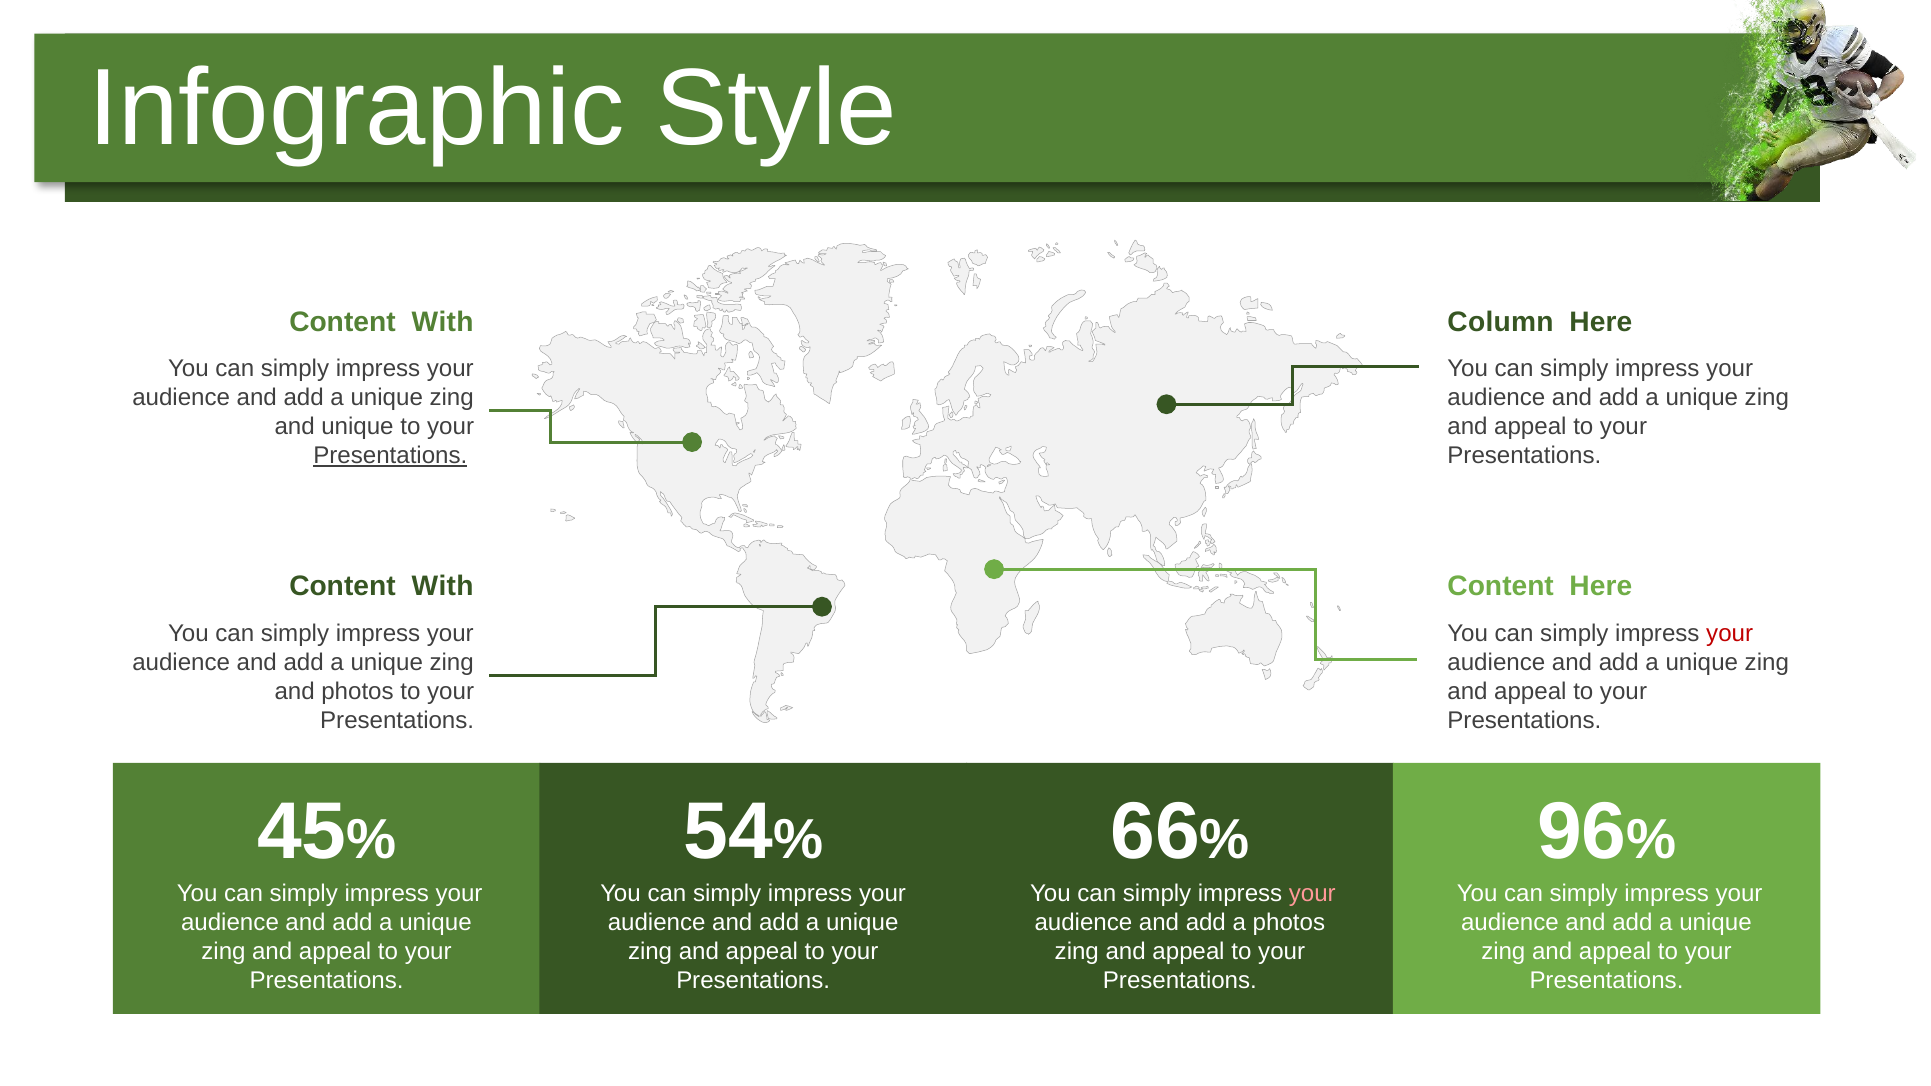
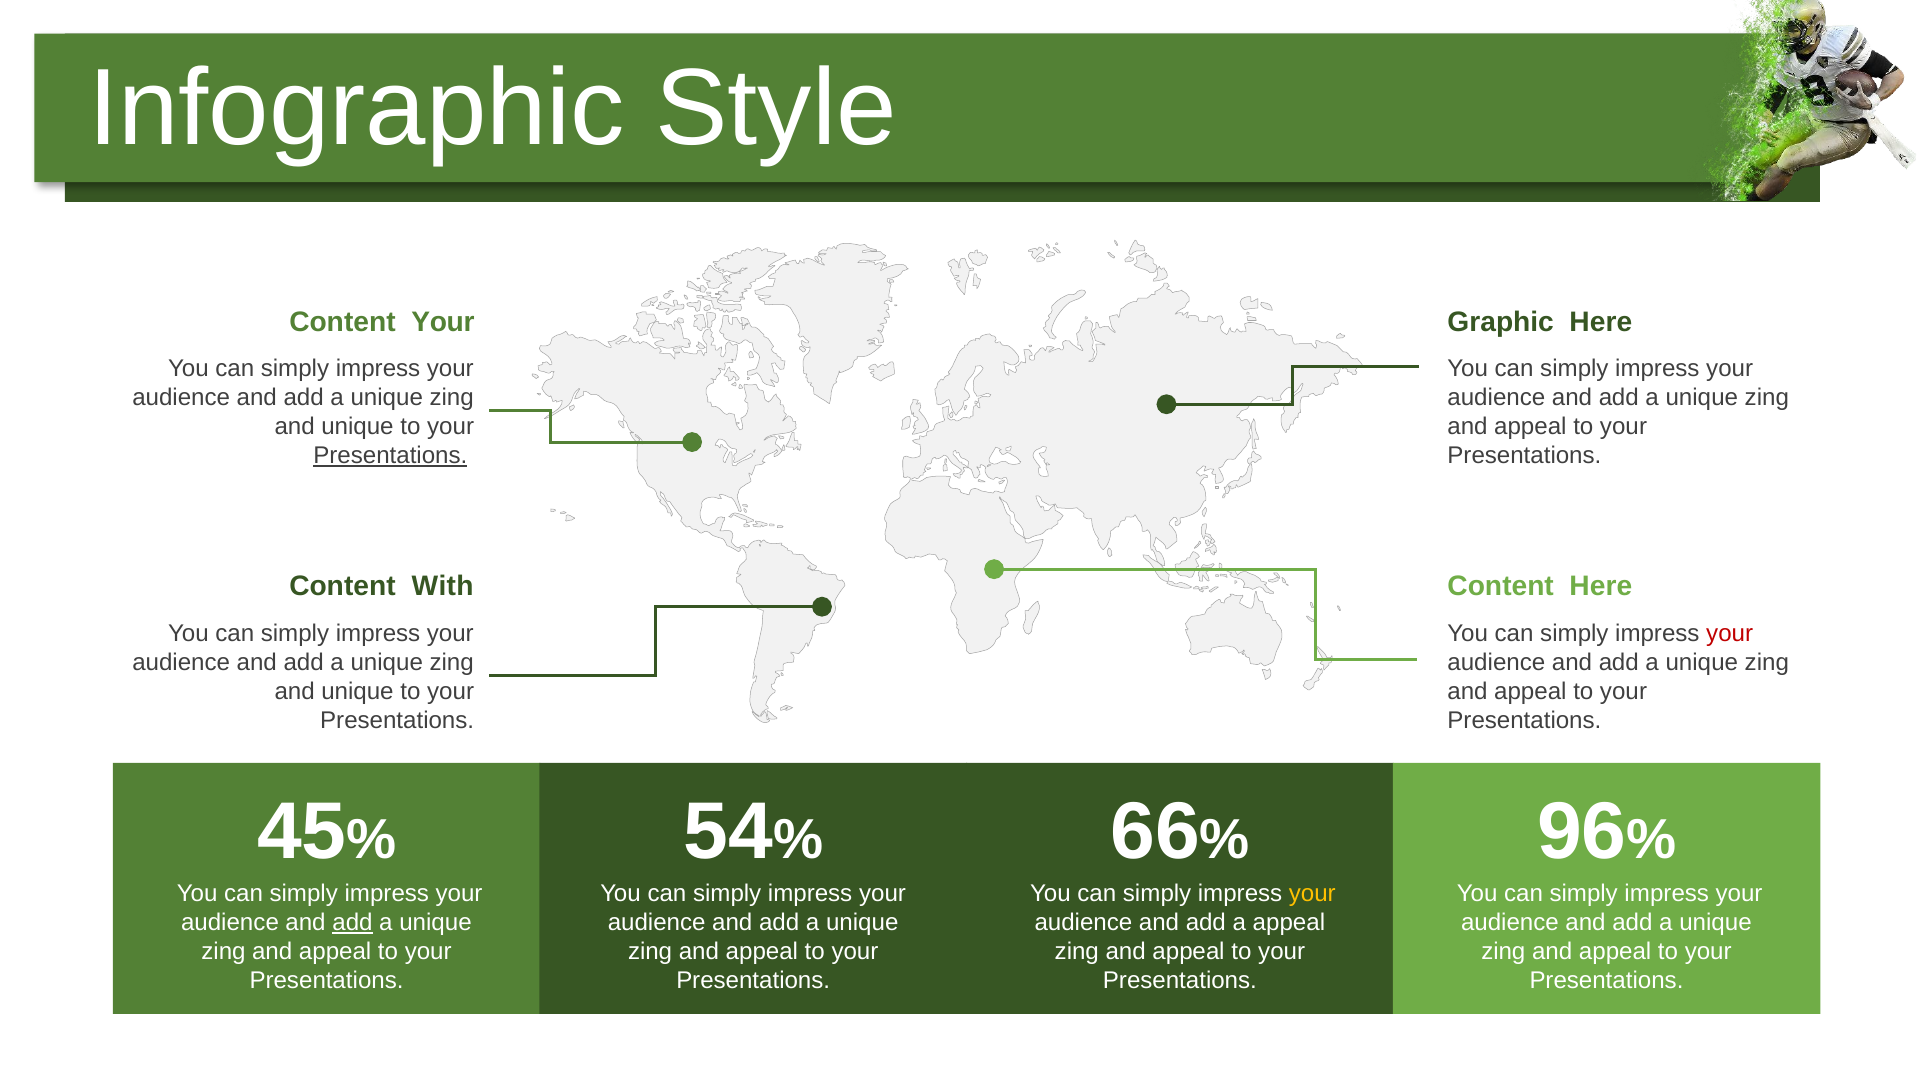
With at (443, 322): With -> Your
Column: Column -> Graphic
photos at (357, 692): photos -> unique
your at (1312, 894) colour: pink -> yellow
add at (353, 923) underline: none -> present
a photos: photos -> appeal
